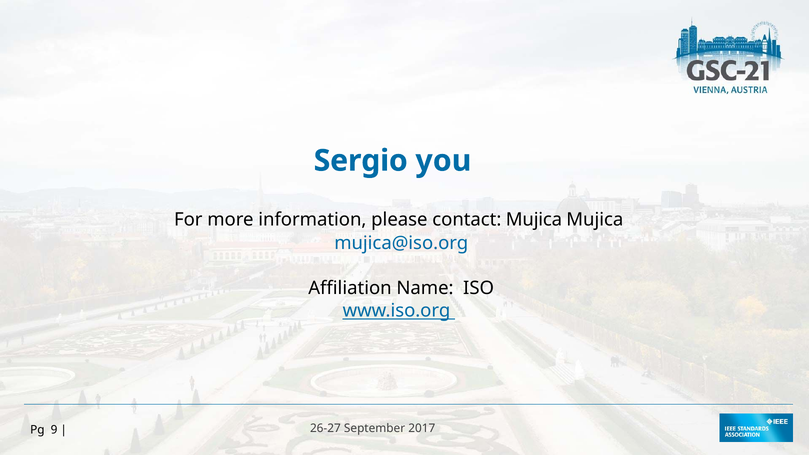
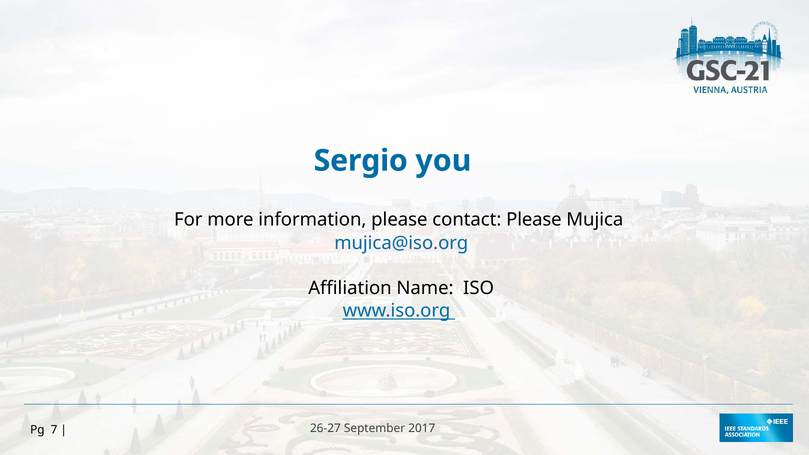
contact Mujica: Mujica -> Please
9: 9 -> 7
